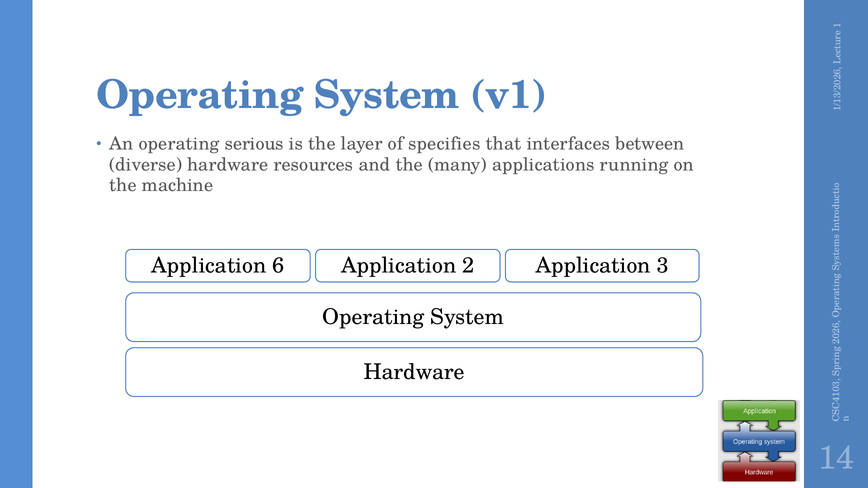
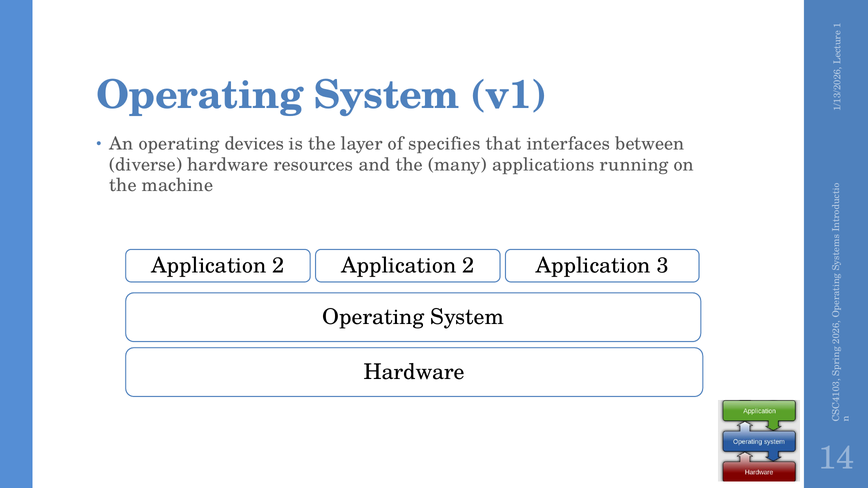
serious: serious -> devices
6 at (279, 266): 6 -> 2
